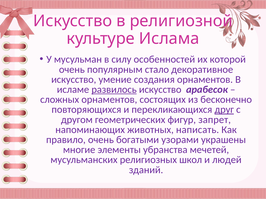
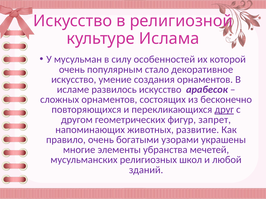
развилось underline: present -> none
написать: написать -> развитие
людей: людей -> любой
